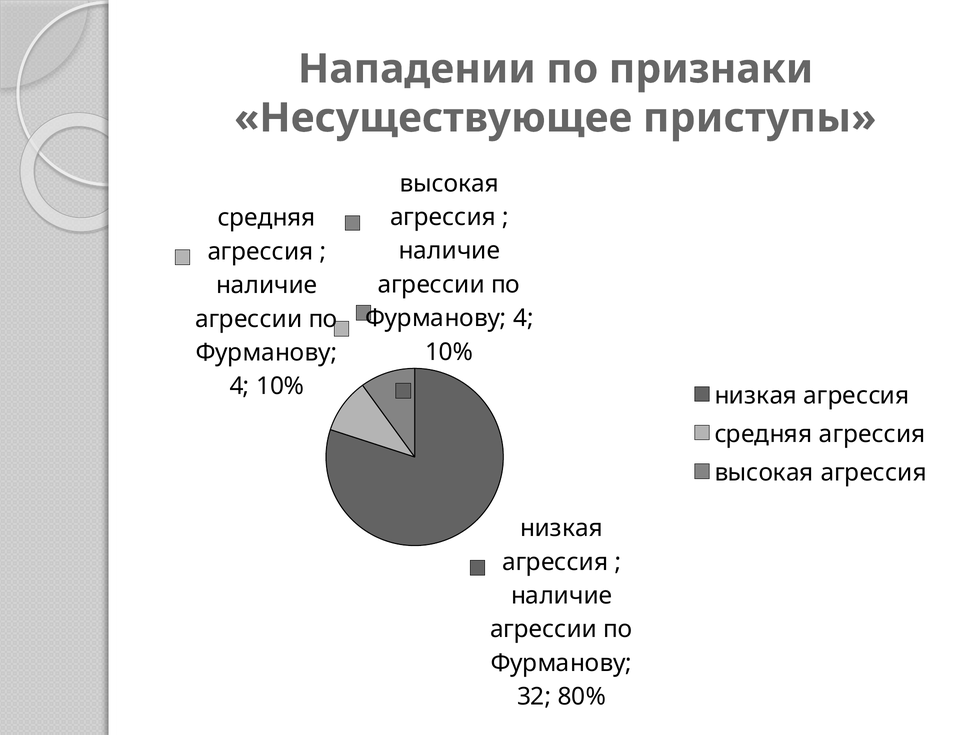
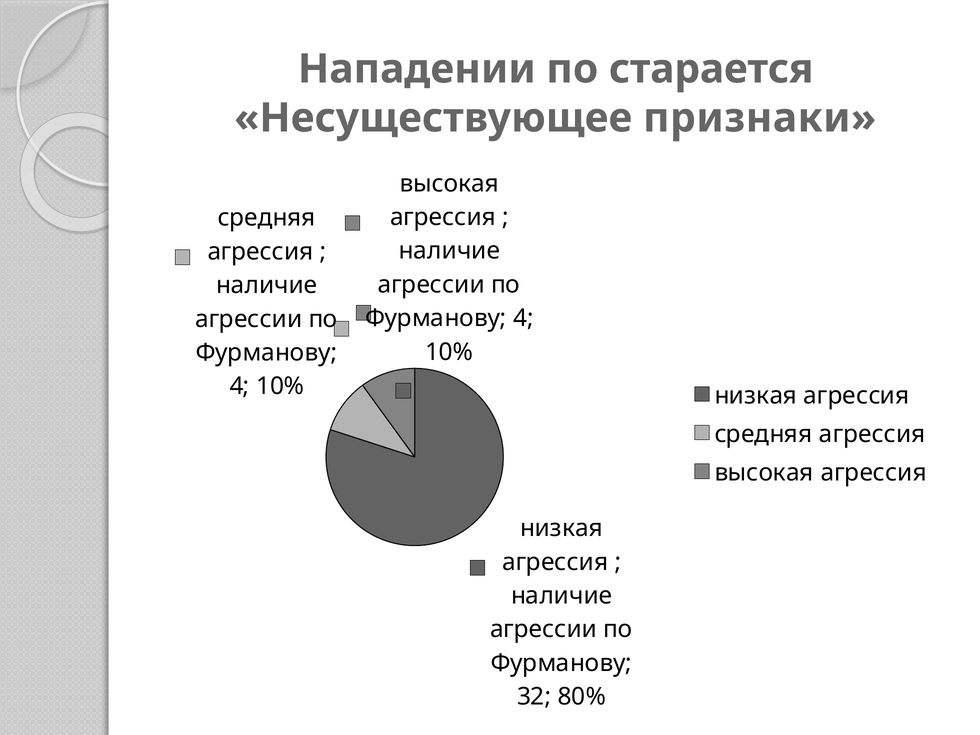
признаки: признаки -> старается
приступы: приступы -> признаки
